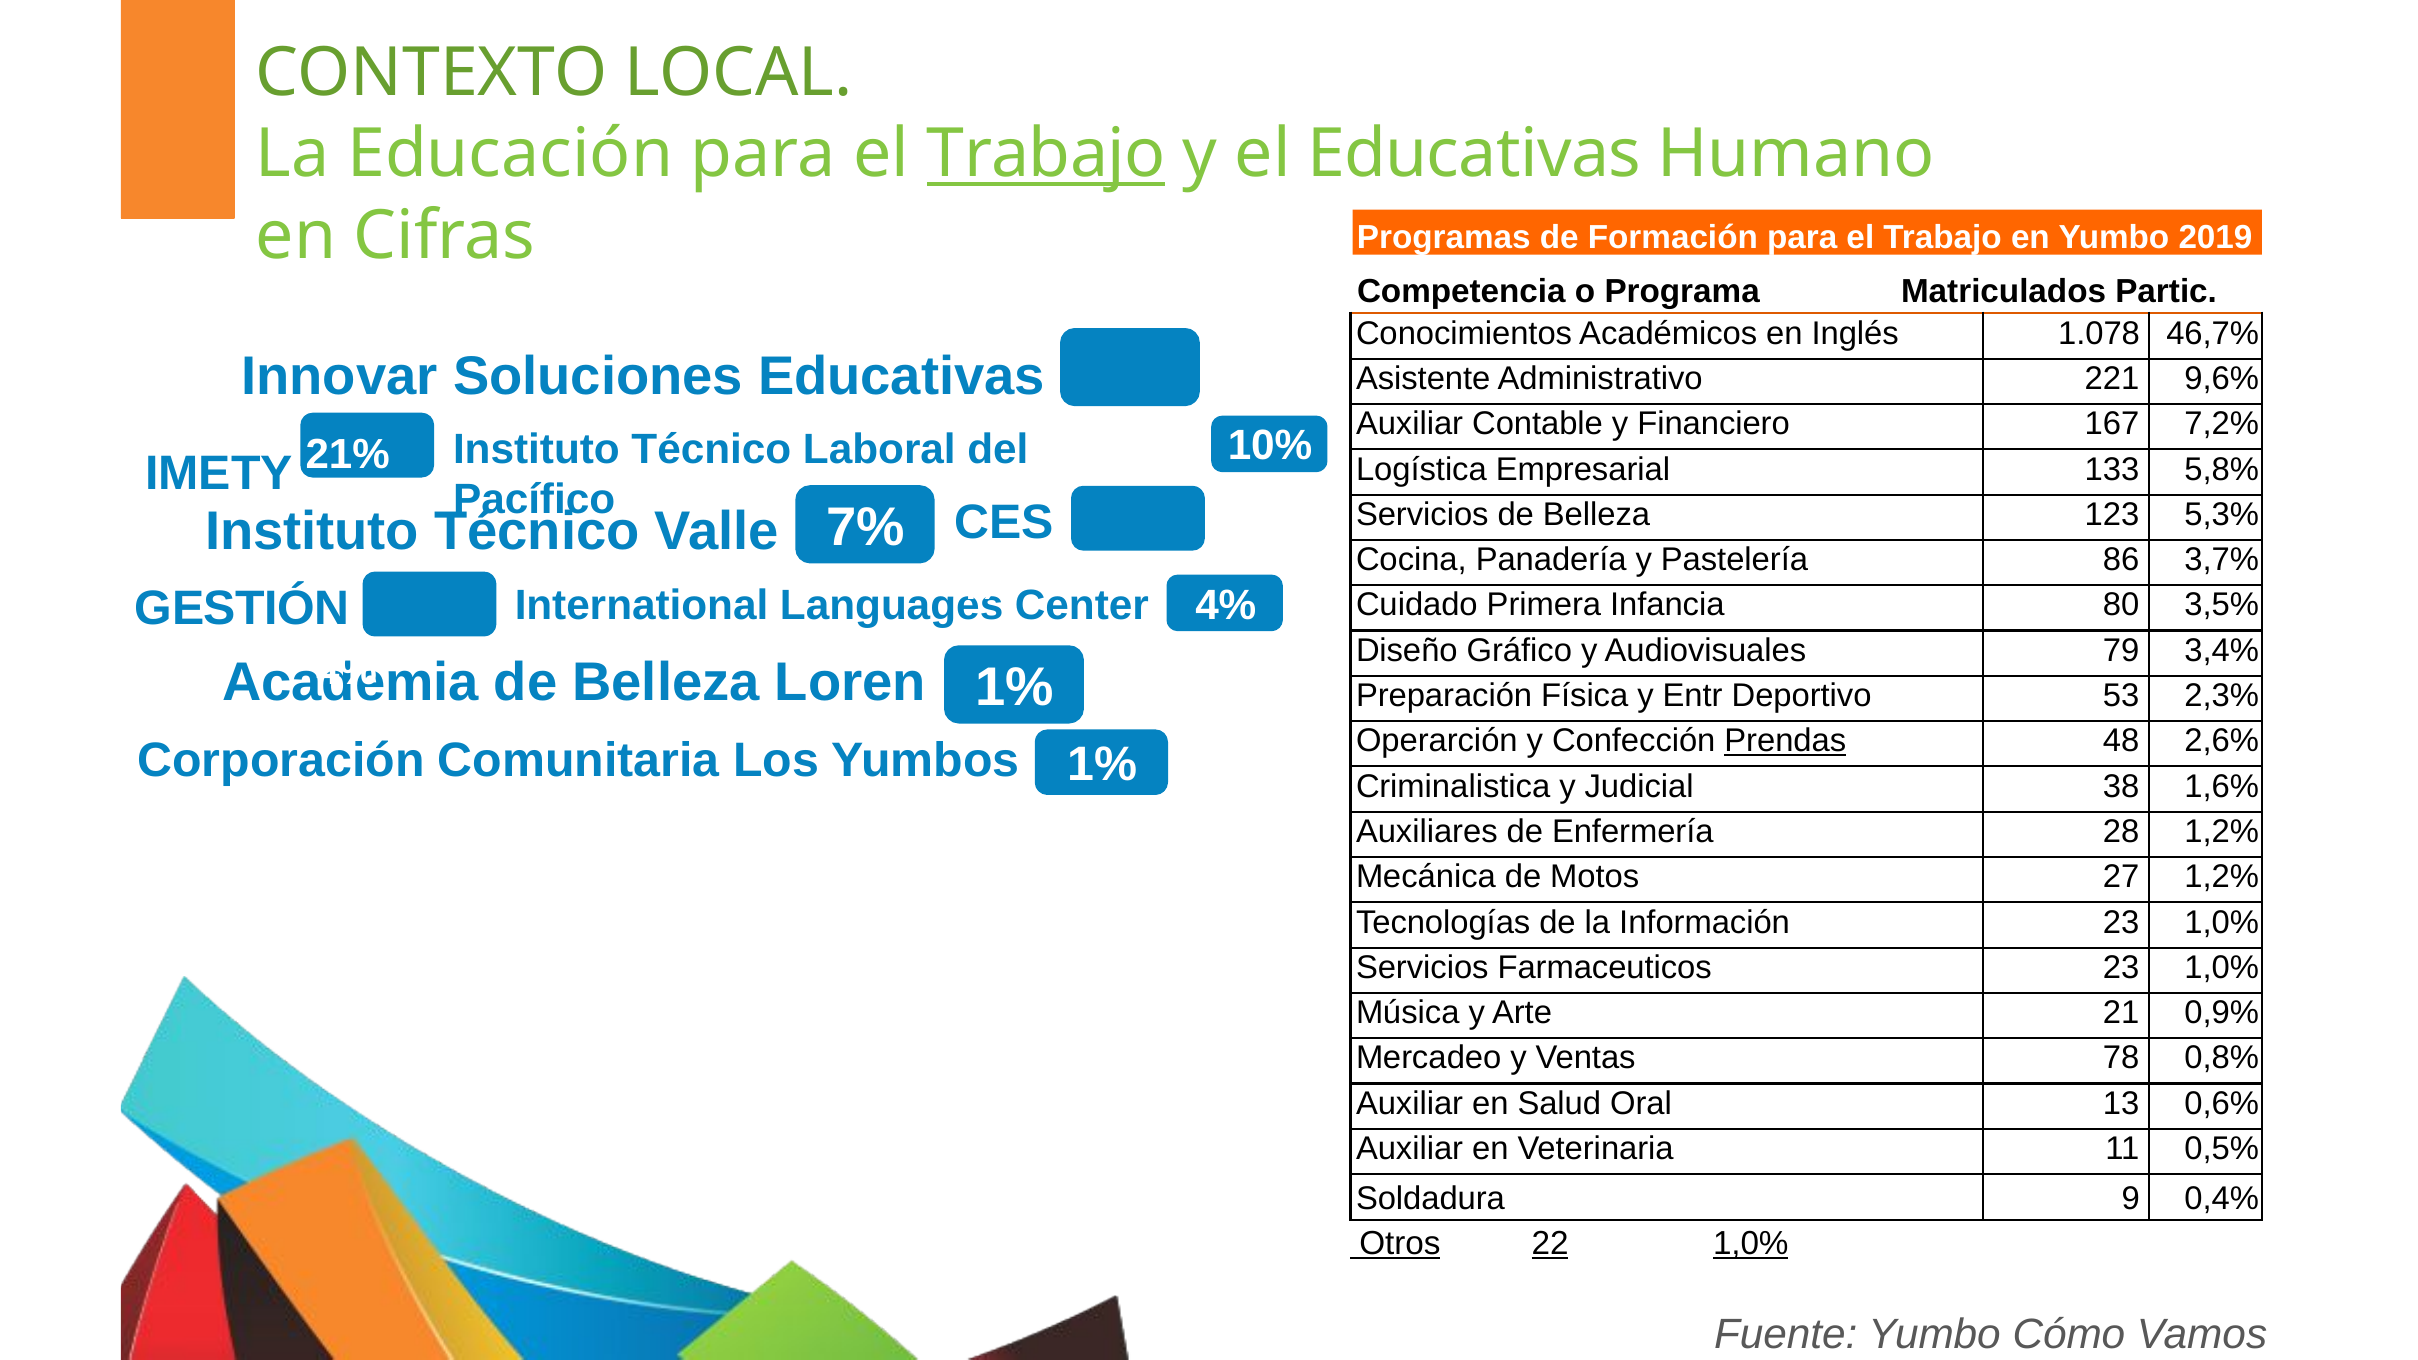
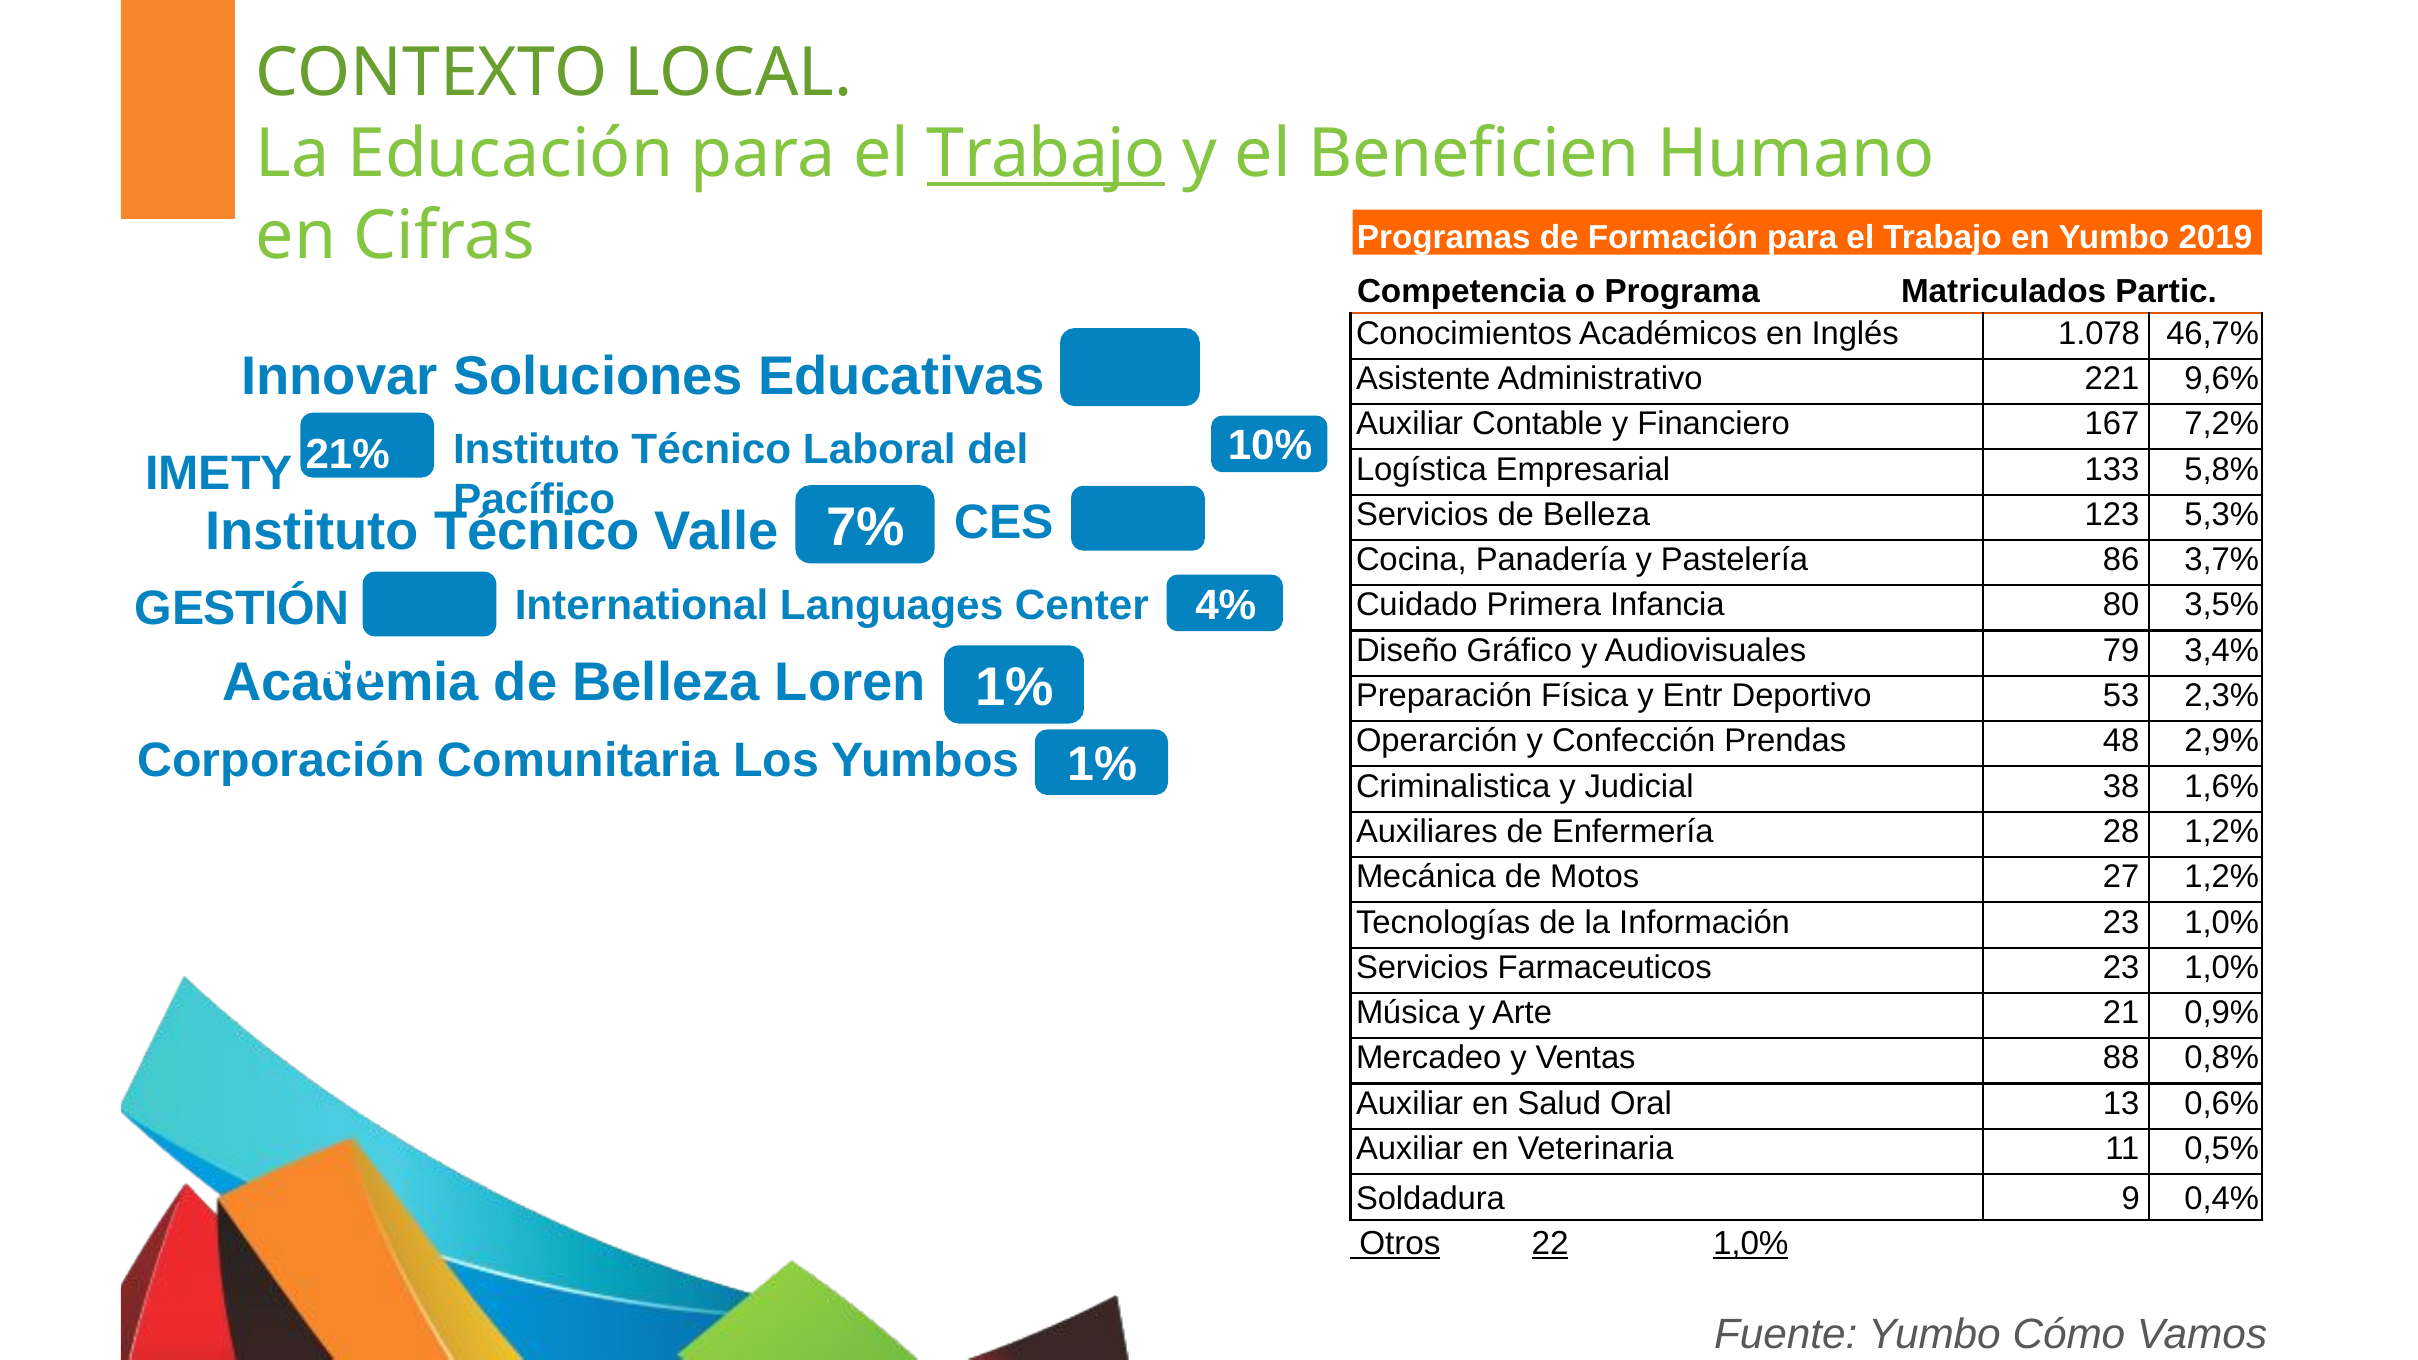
el Educativas: Educativas -> Beneficien
Prendas underline: present -> none
2,6%: 2,6% -> 2,9%
78: 78 -> 88
